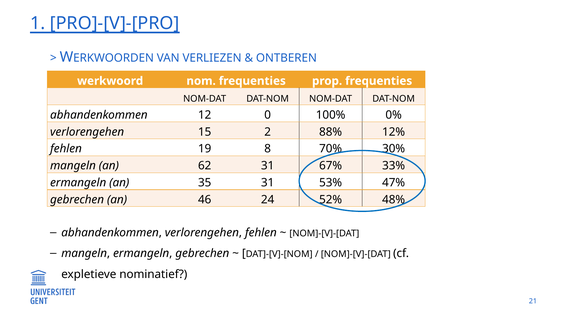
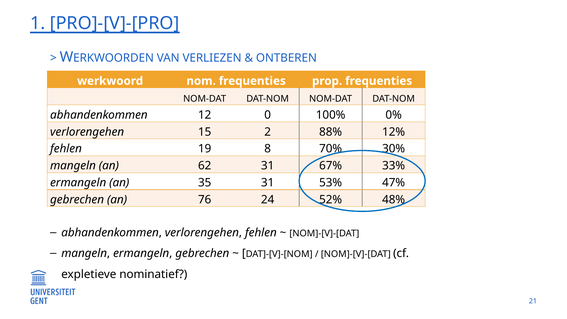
46: 46 -> 76
